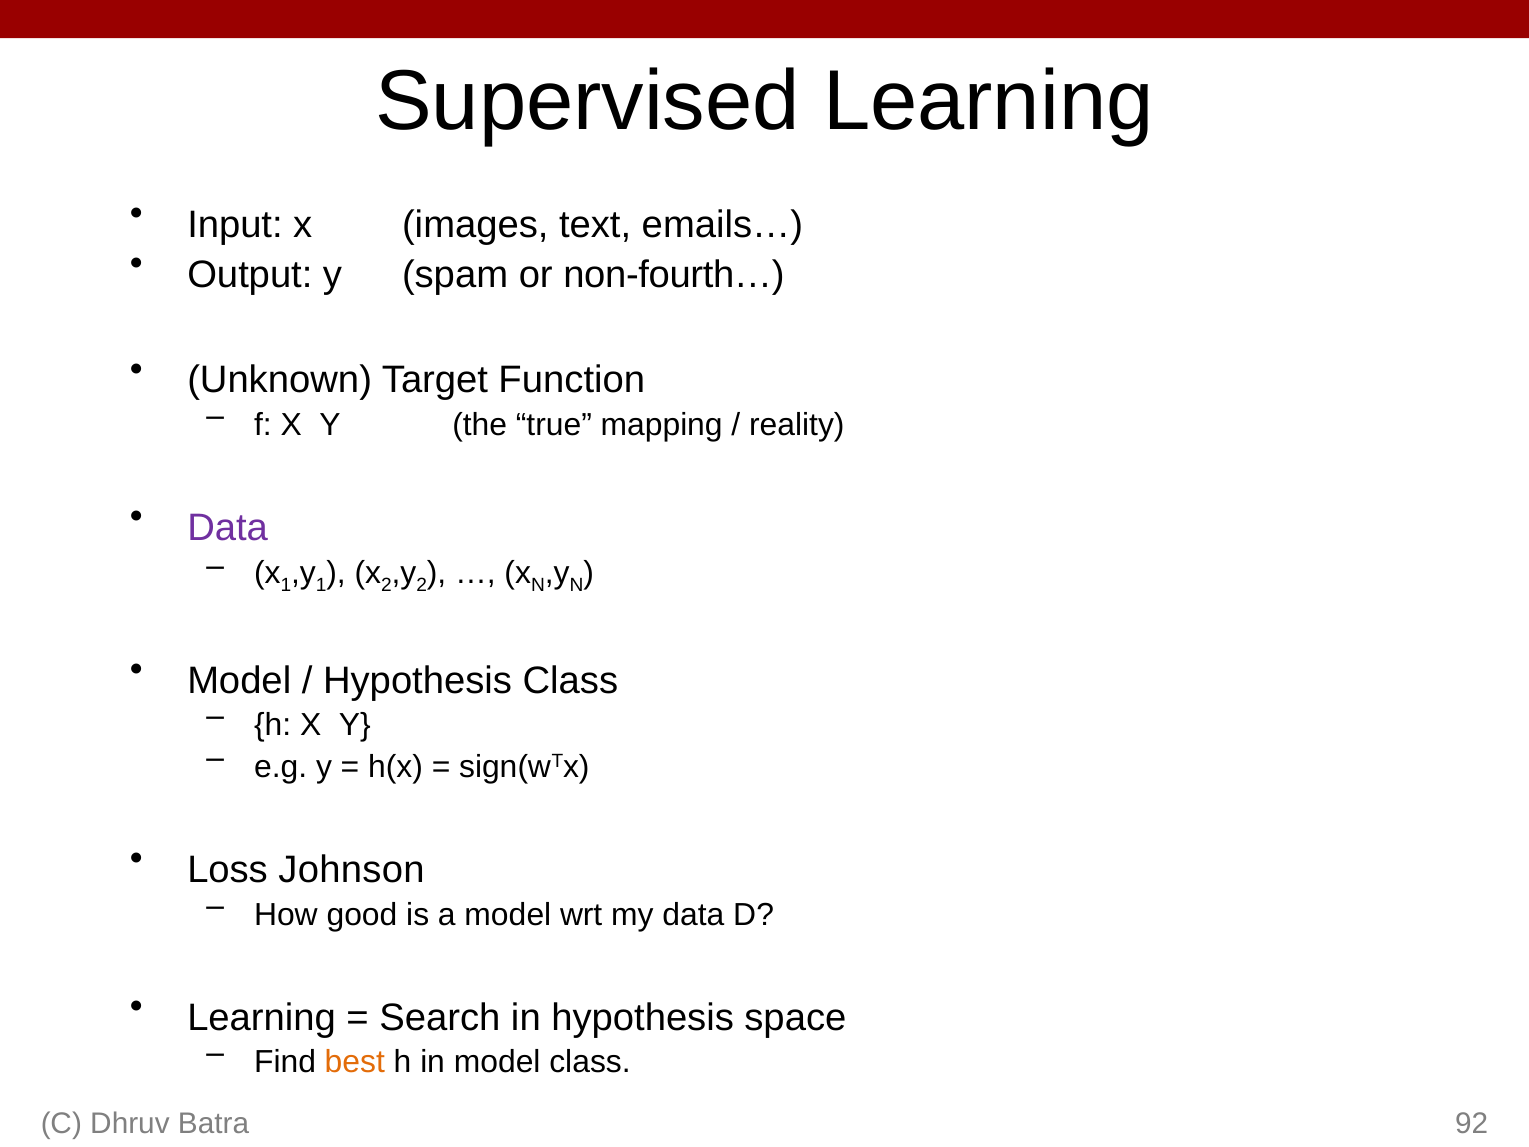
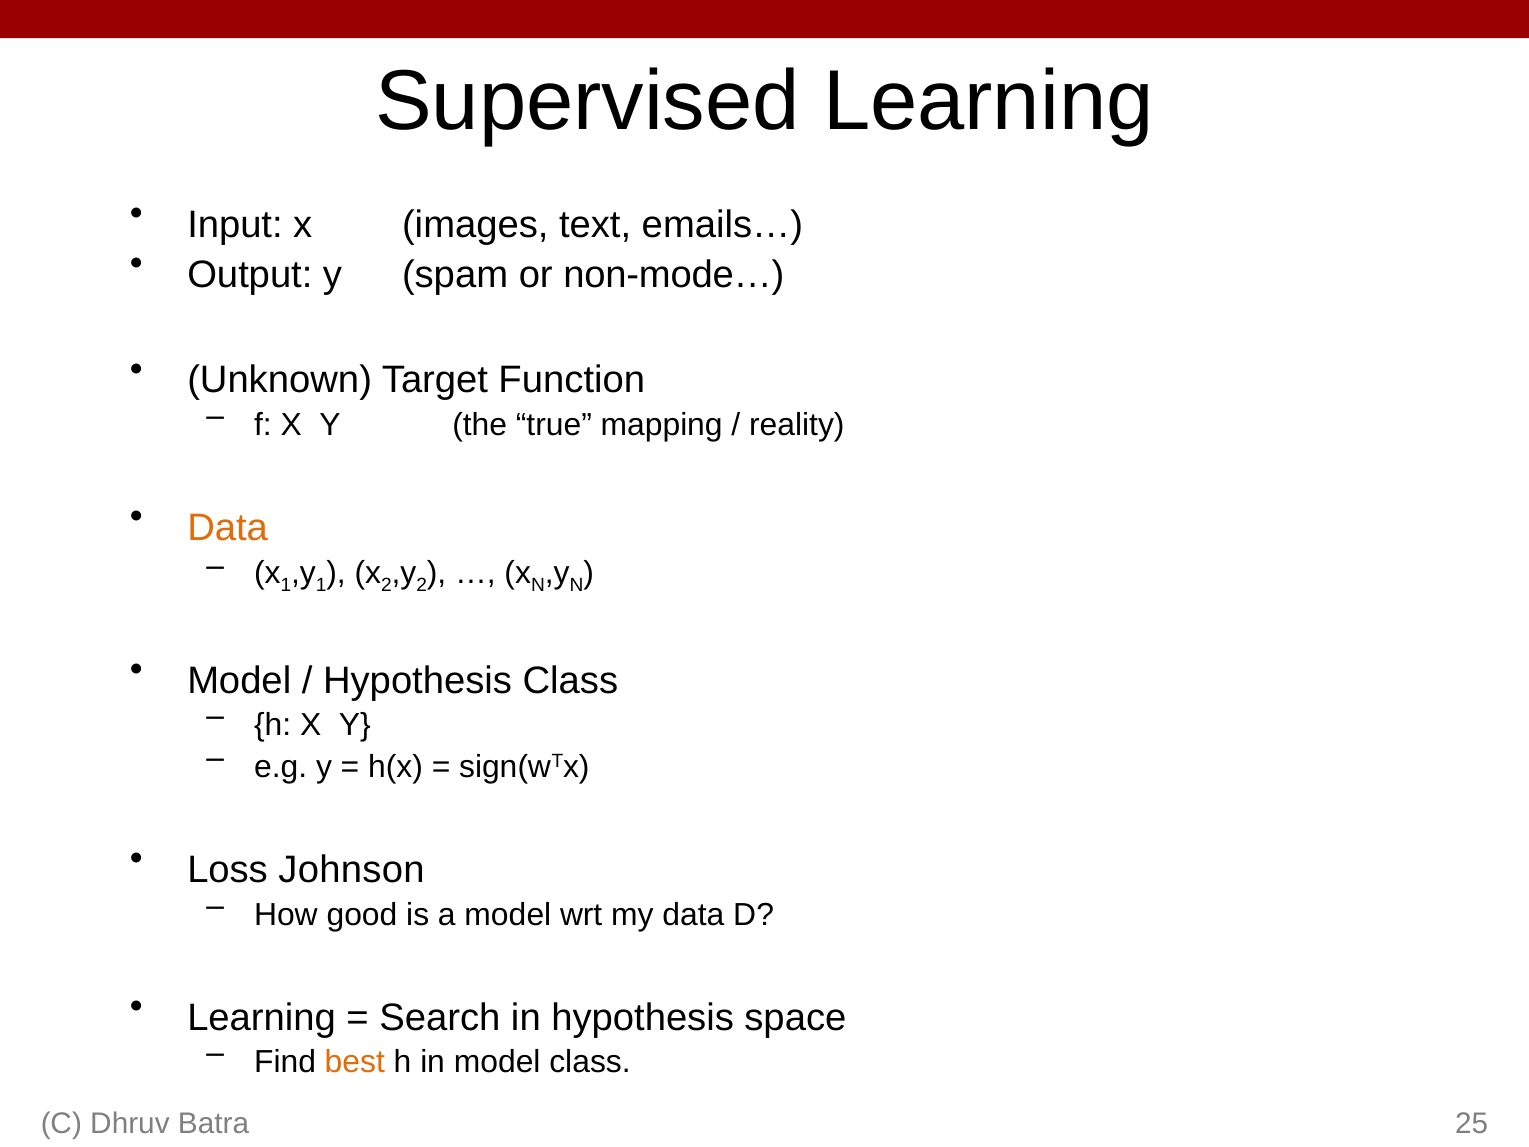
non-fourth…: non-fourth… -> non-mode…
Data at (228, 528) colour: purple -> orange
92: 92 -> 25
